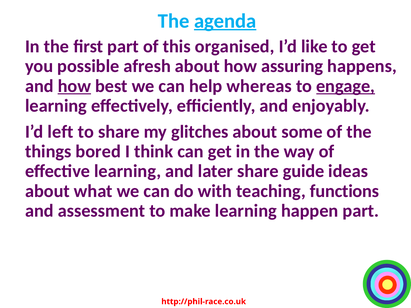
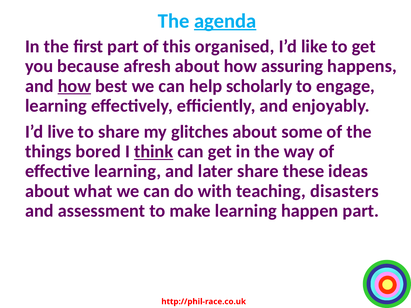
possible: possible -> because
whereas: whereas -> scholarly
engage underline: present -> none
left: left -> live
think underline: none -> present
guide: guide -> these
functions: functions -> disasters
